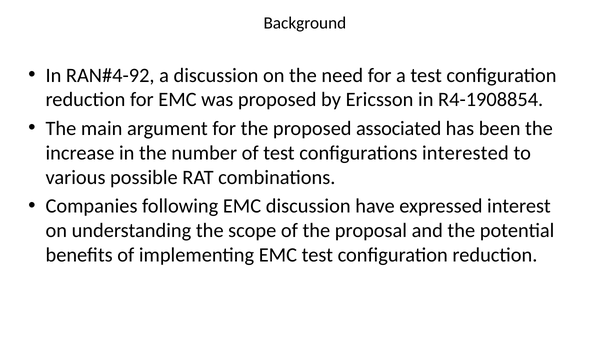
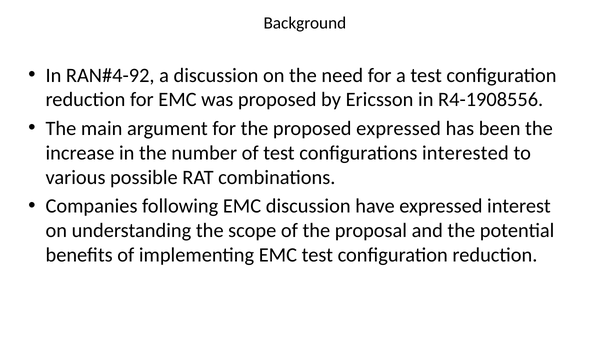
R4-1908854: R4-1908854 -> R4-1908556
proposed associated: associated -> expressed
